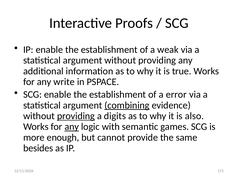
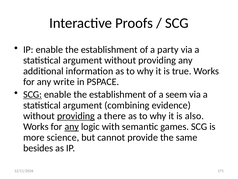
weak: weak -> party
SCG at (33, 94) underline: none -> present
error: error -> seem
combining underline: present -> none
digits: digits -> there
enough: enough -> science
